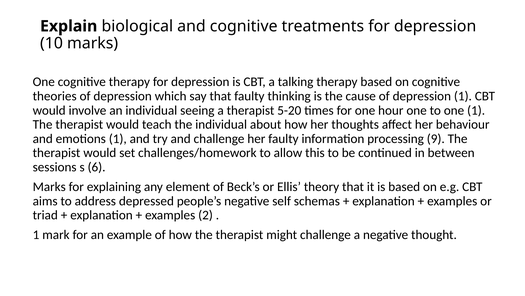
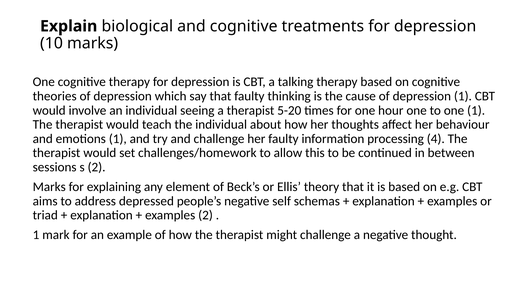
9: 9 -> 4
s 6: 6 -> 2
